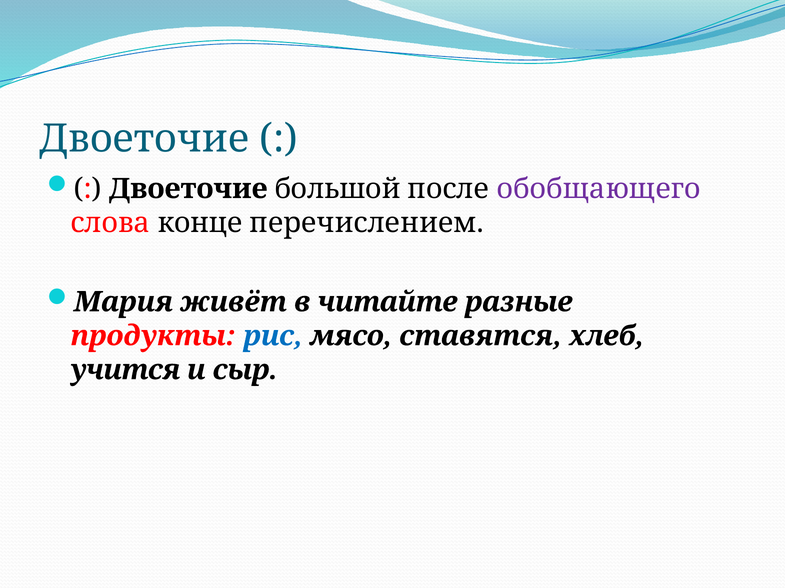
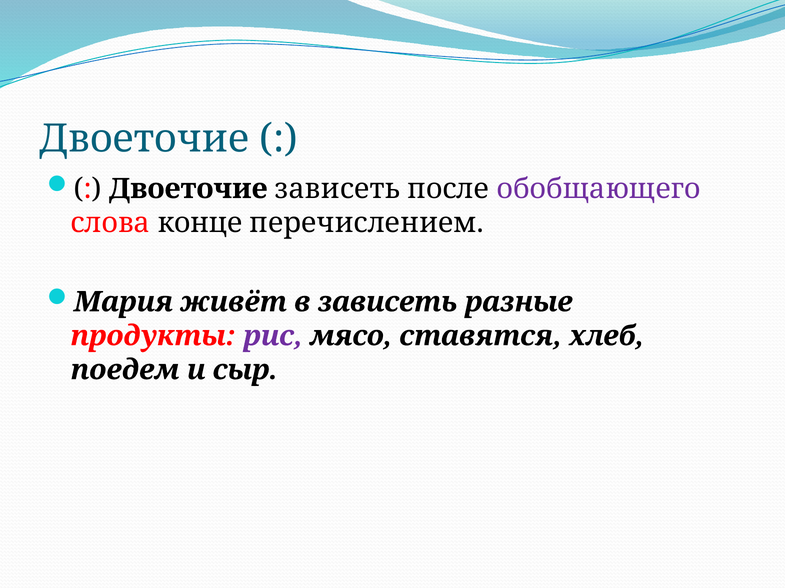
Двоеточие большой: большой -> зависеть
в читайте: читайте -> зависеть
рис colour: blue -> purple
учится: учится -> поедем
